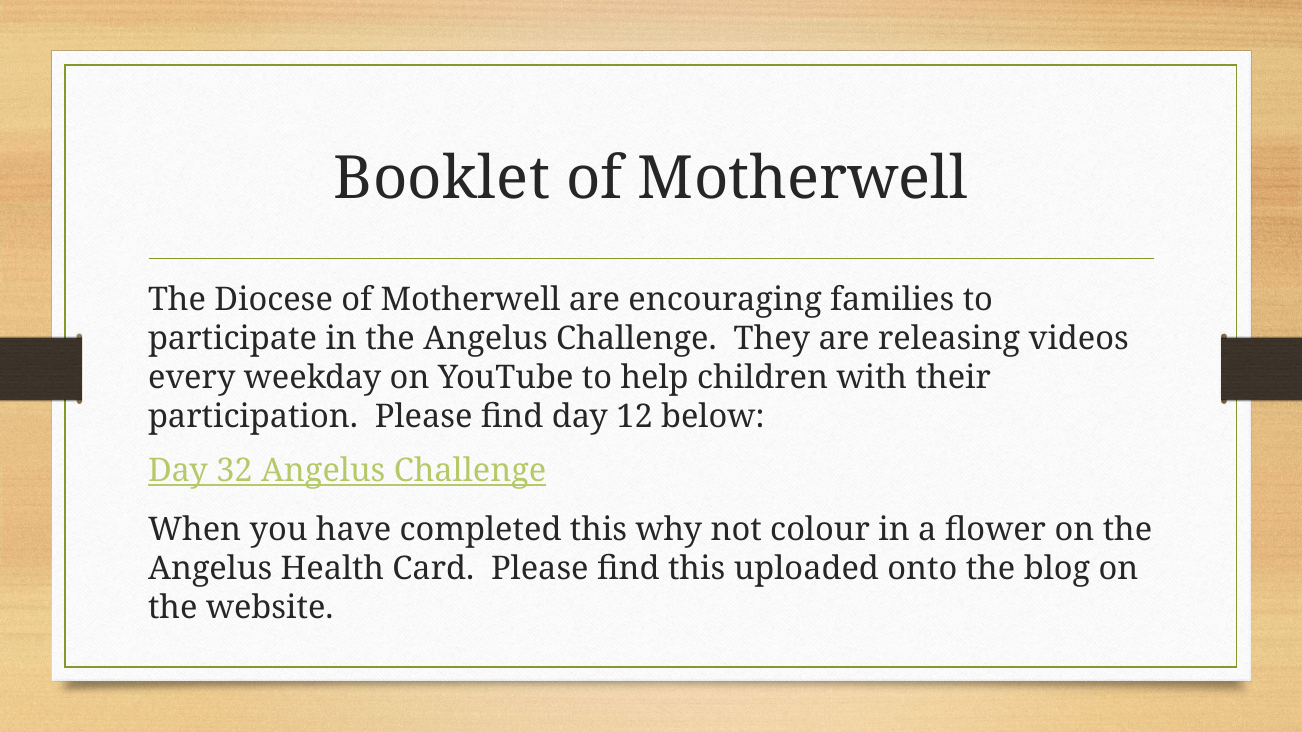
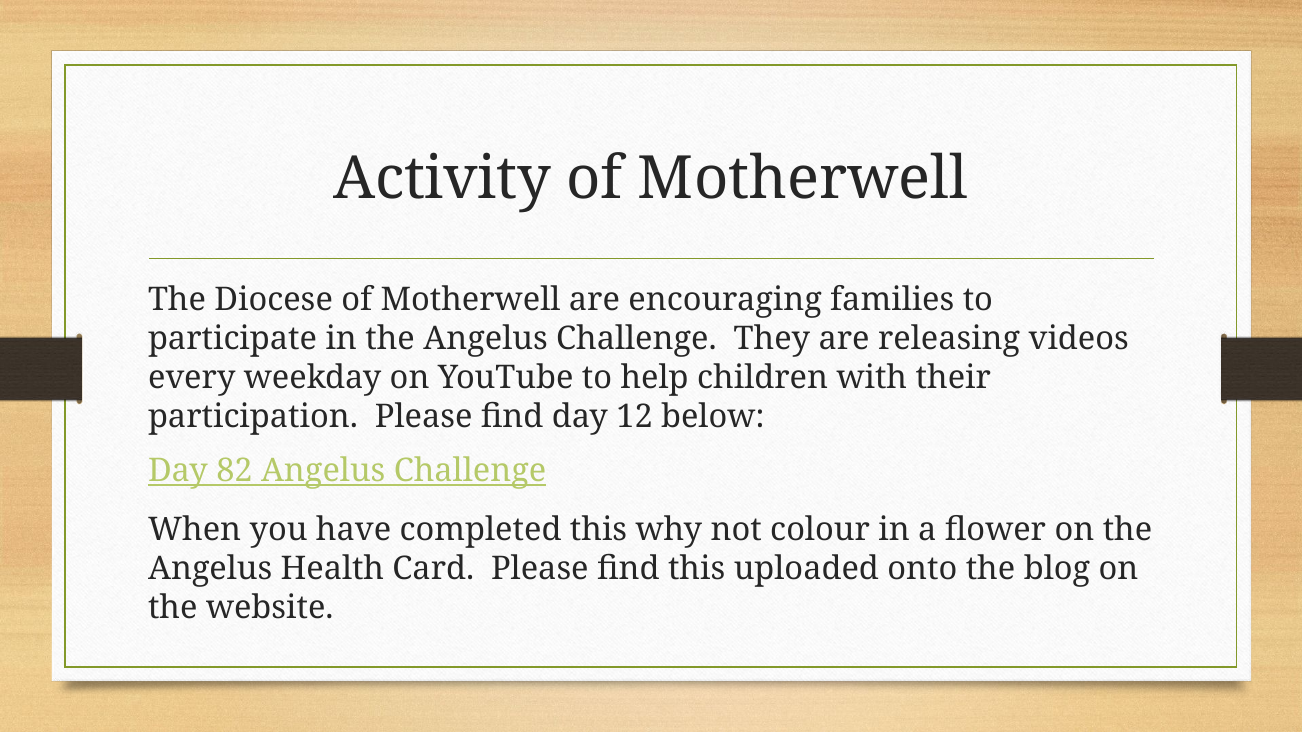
Booklet: Booklet -> Activity
32: 32 -> 82
